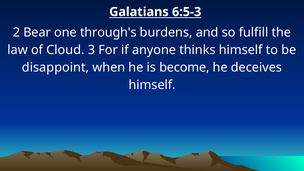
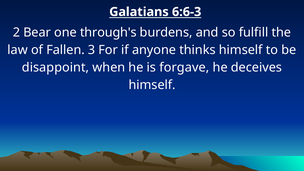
6:5-3: 6:5-3 -> 6:6-3
Cloud: Cloud -> Fallen
become: become -> forgave
